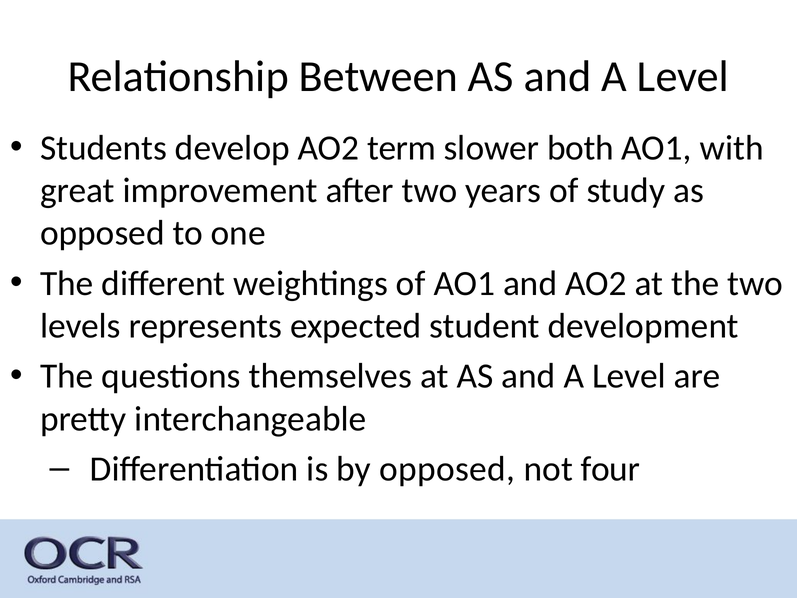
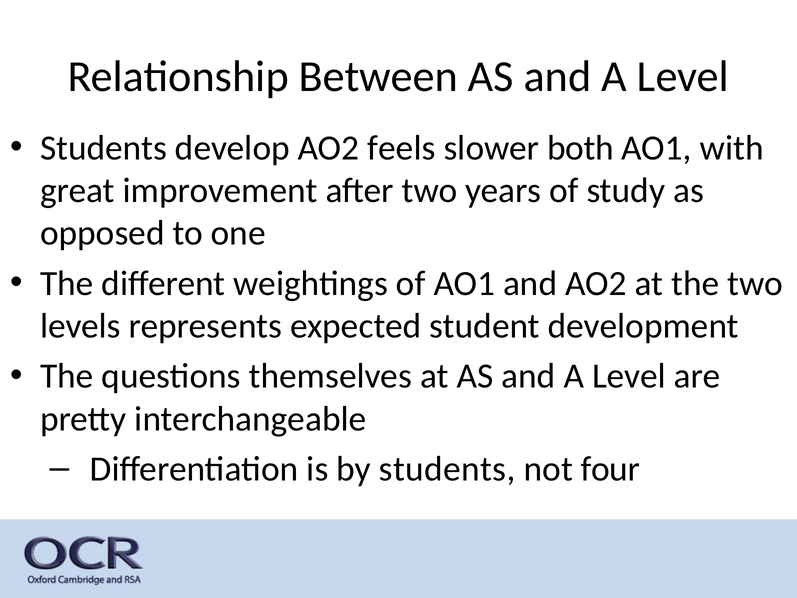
term: term -> feels
by opposed: opposed -> students
